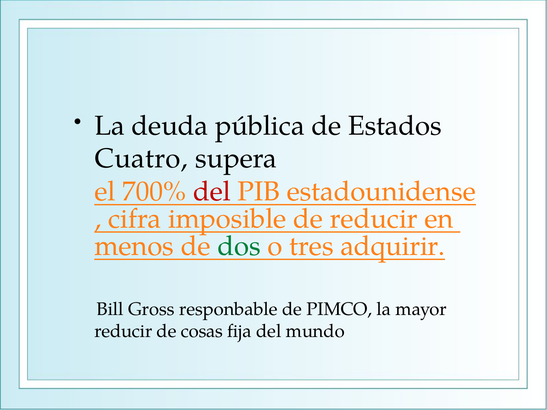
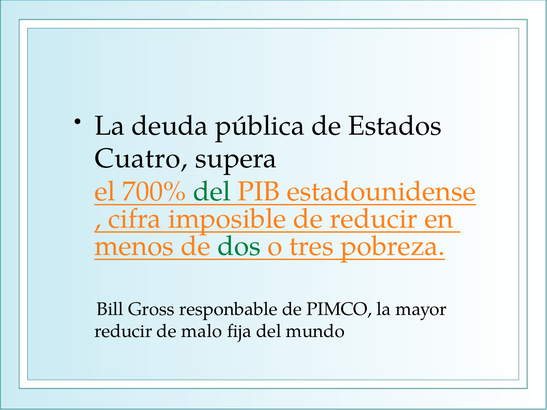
del at (212, 192) colour: red -> green
adquirir: adquirir -> pobreza
cosas: cosas -> malo
